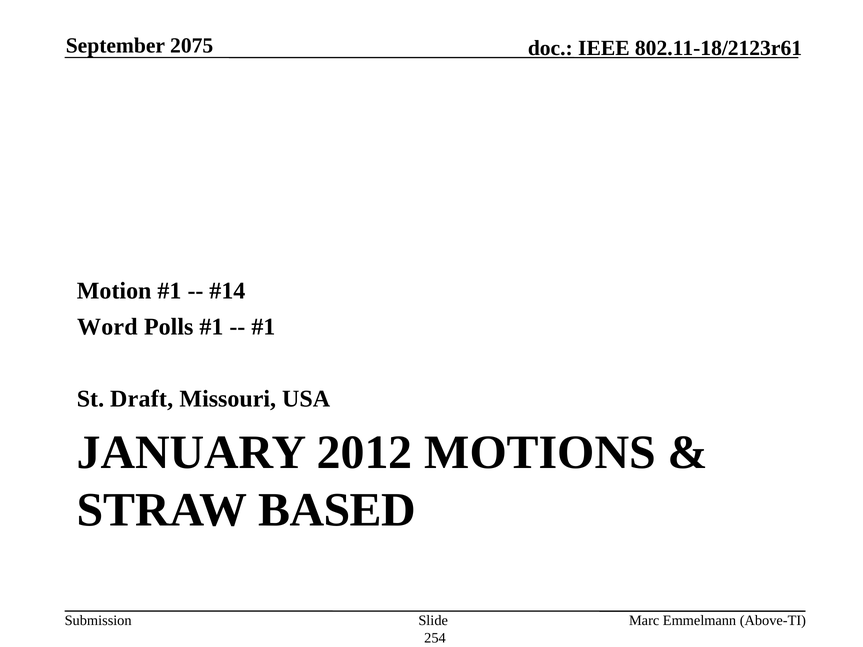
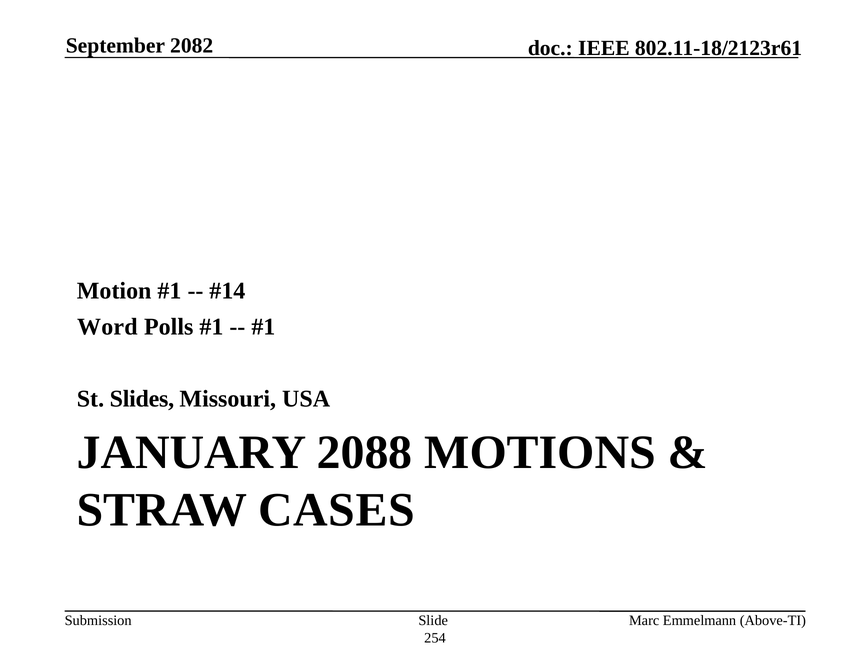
2075: 2075 -> 2082
Draft: Draft -> Slides
2012: 2012 -> 2088
BASED: BASED -> CASES
